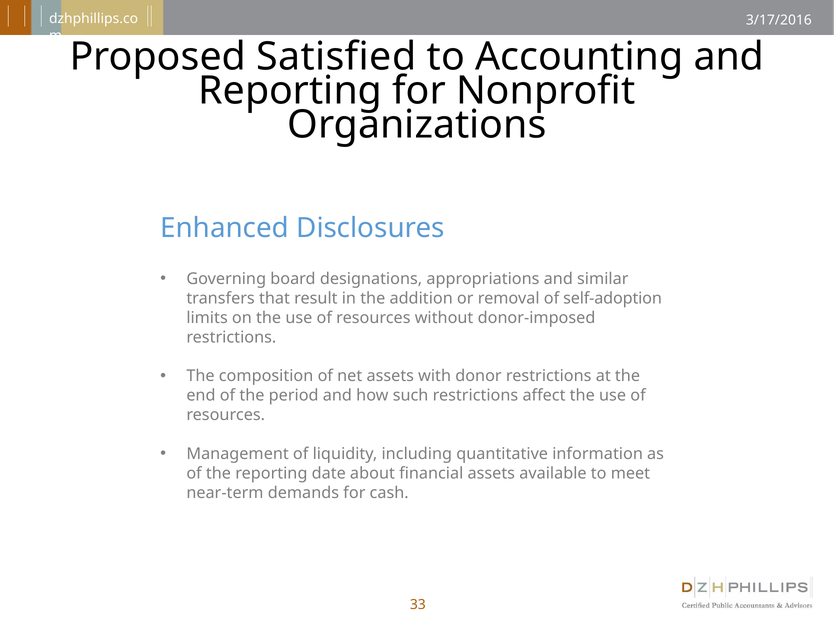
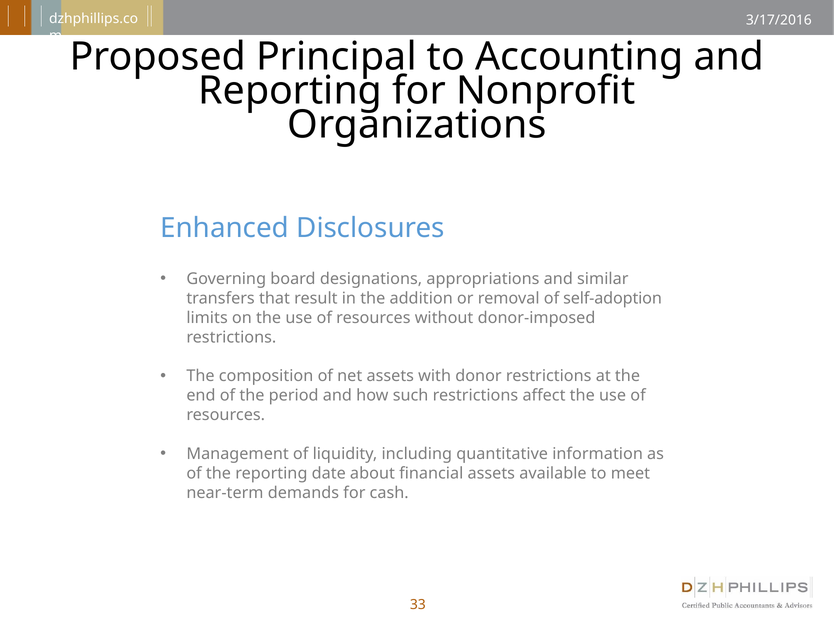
Satisfied: Satisfied -> Principal
